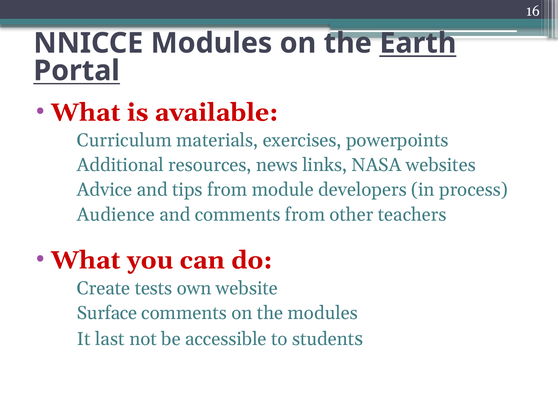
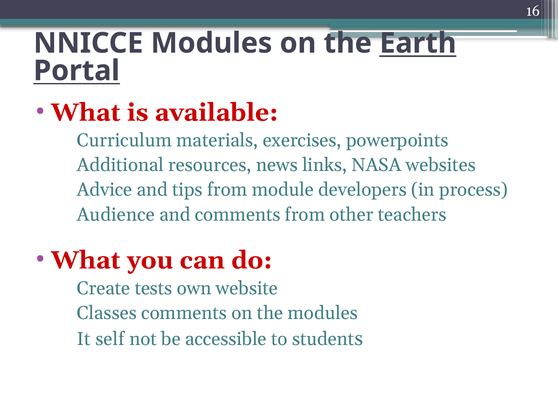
Surface: Surface -> Classes
last: last -> self
